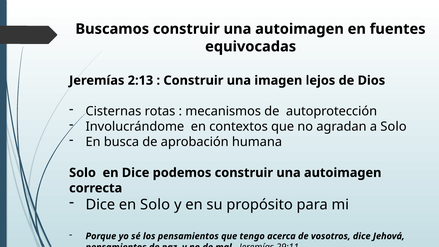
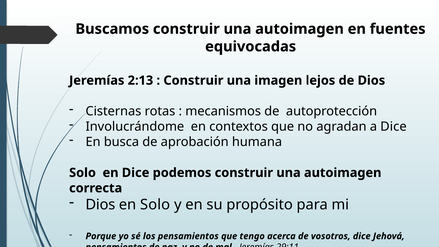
a Solo: Solo -> Dice
Dice at (100, 205): Dice -> Dios
